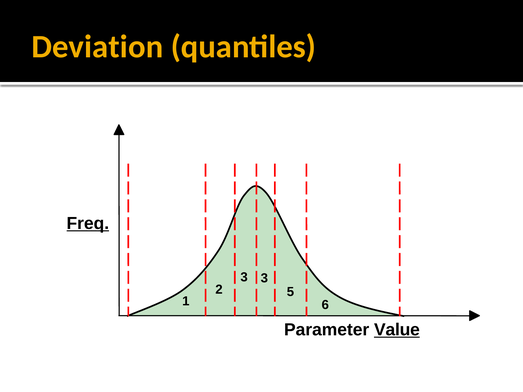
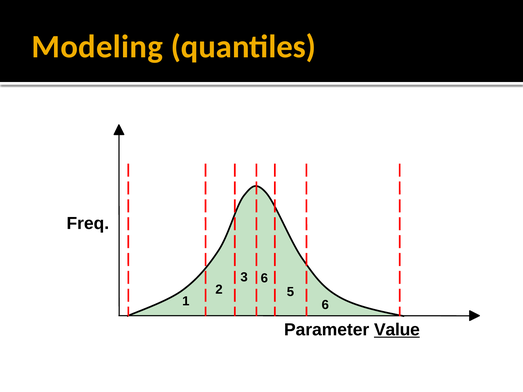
Deviation: Deviation -> Modeling
Freq underline: present -> none
3 3: 3 -> 6
